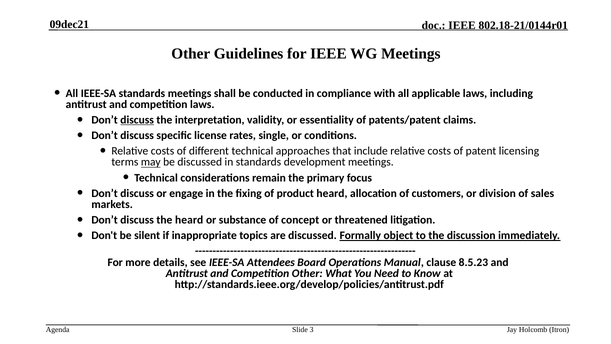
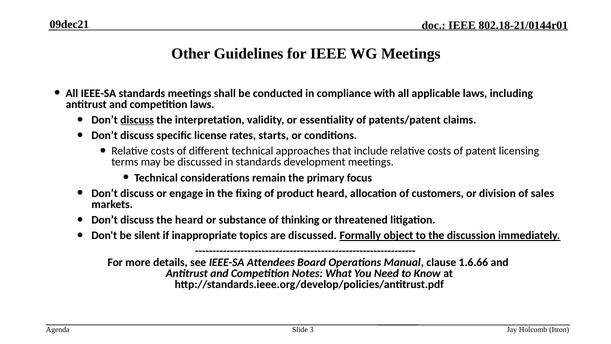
single: single -> starts
may underline: present -> none
concept: concept -> thinking
8.5.23: 8.5.23 -> 1.6.66
Competition Other: Other -> Notes
